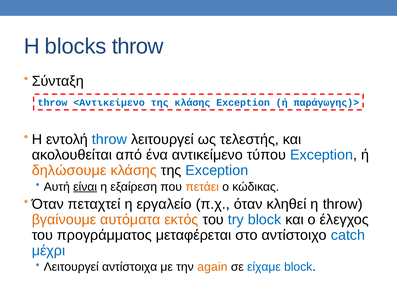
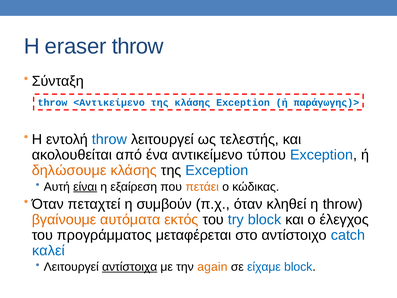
blocks: blocks -> eraser
εργαλείο: εργαλείο -> συμβούν
μέχρι: μέχρι -> καλεί
αντίστοιχα underline: none -> present
